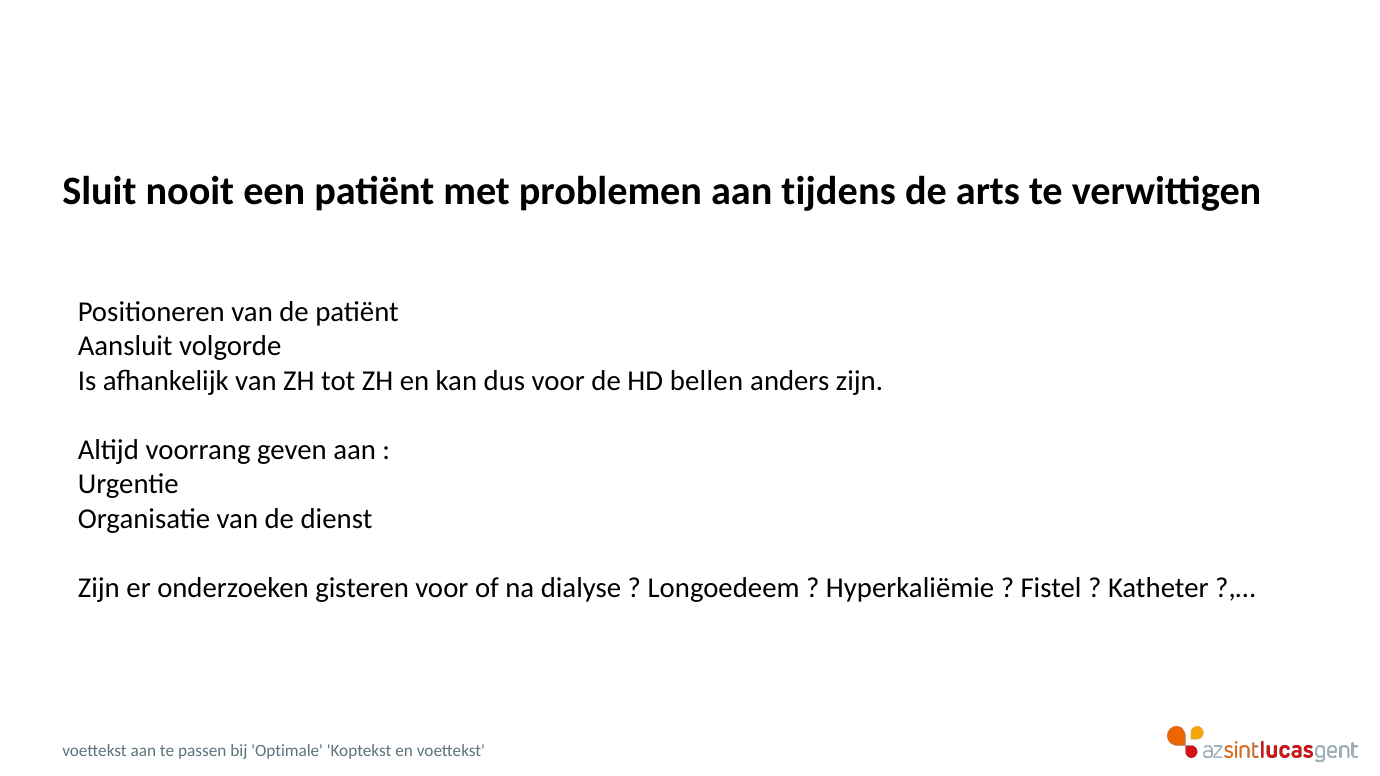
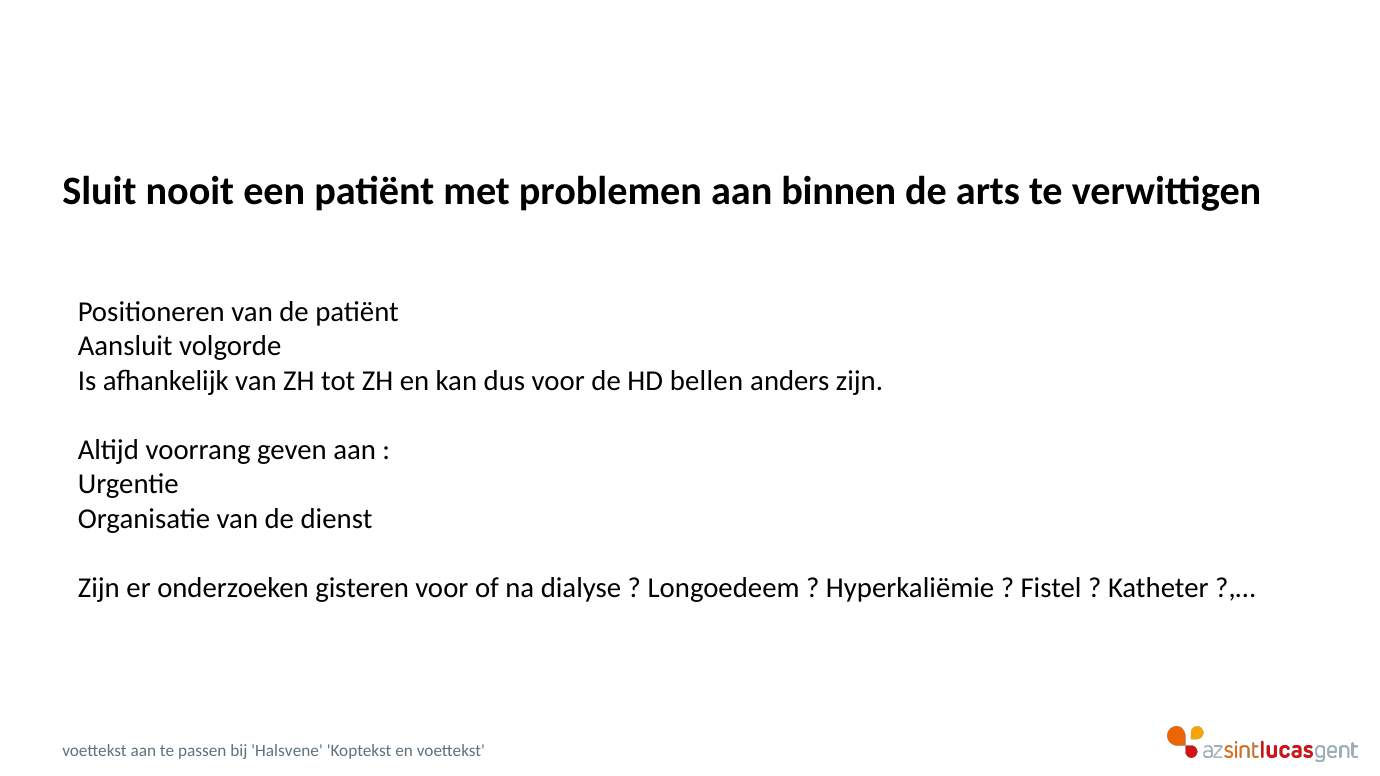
tijdens: tijdens -> binnen
Optimale: Optimale -> Halsvene
